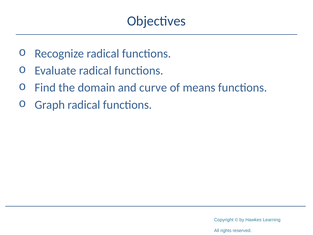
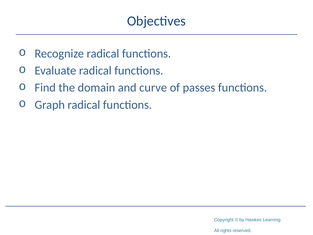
means: means -> passes
